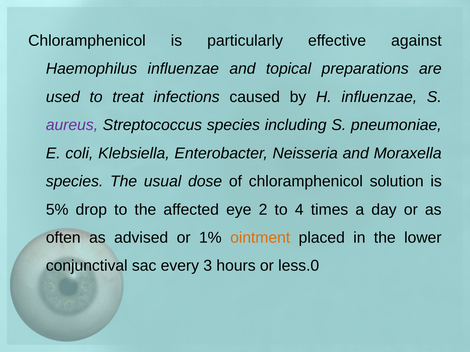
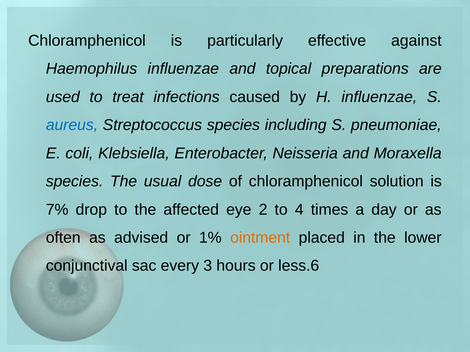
aureus colour: purple -> blue
5%: 5% -> 7%
less.0: less.0 -> less.6
